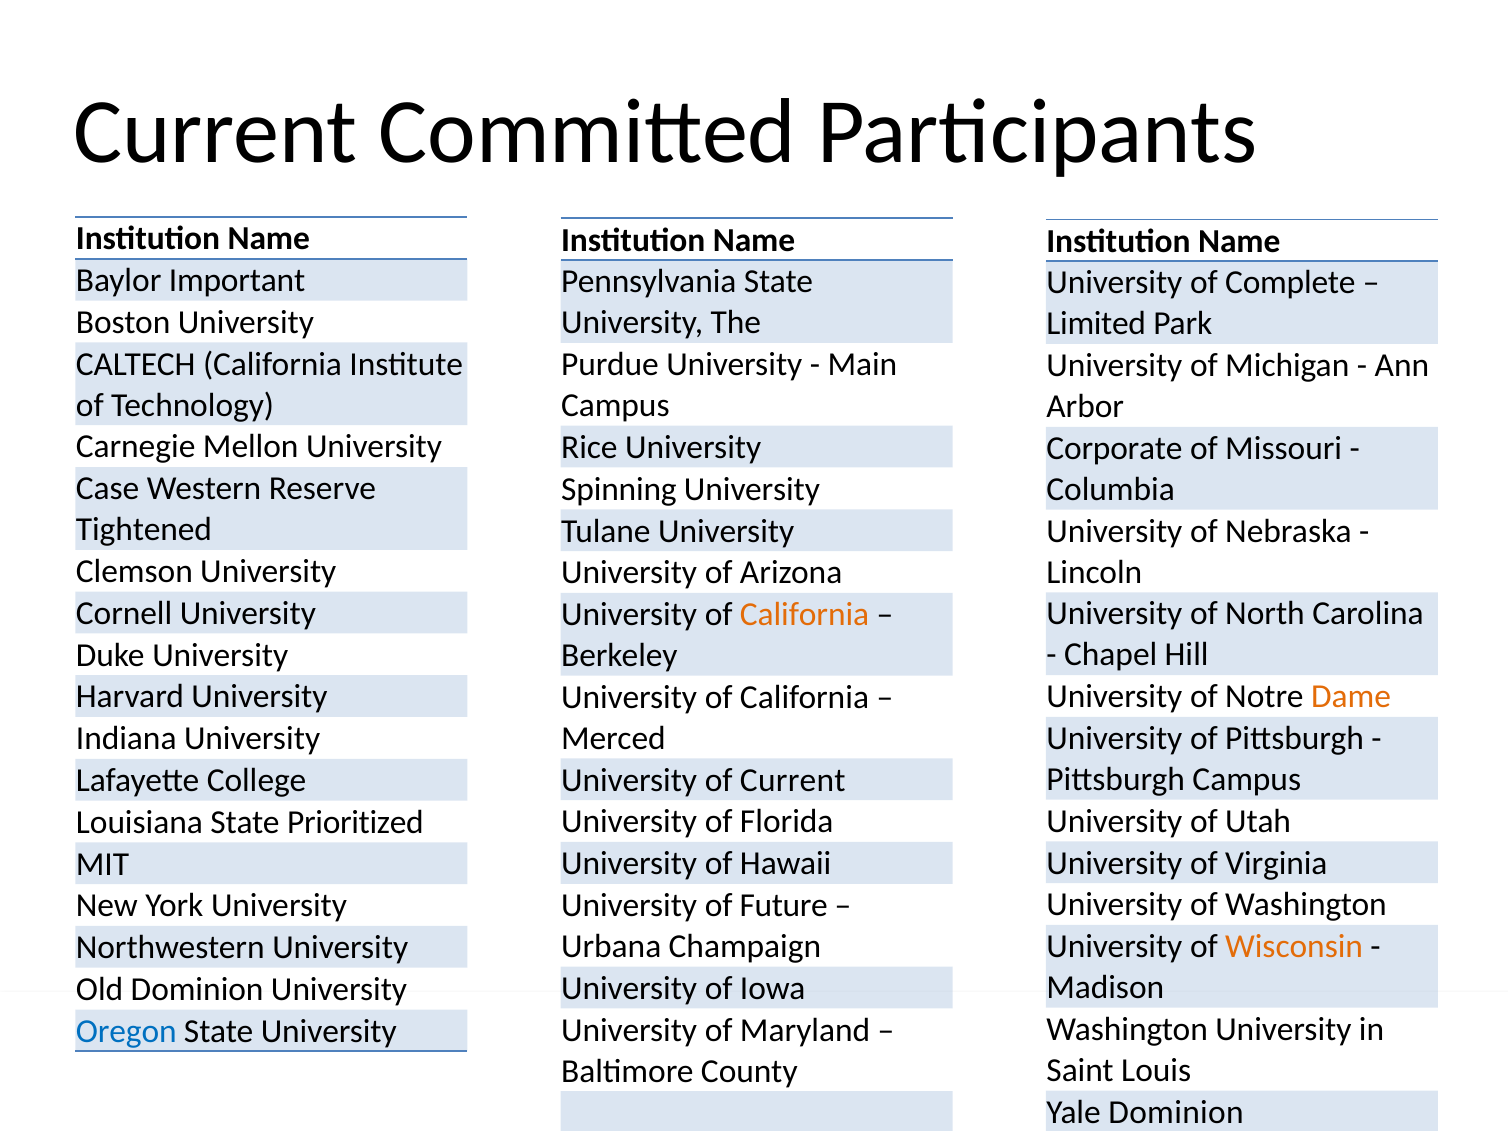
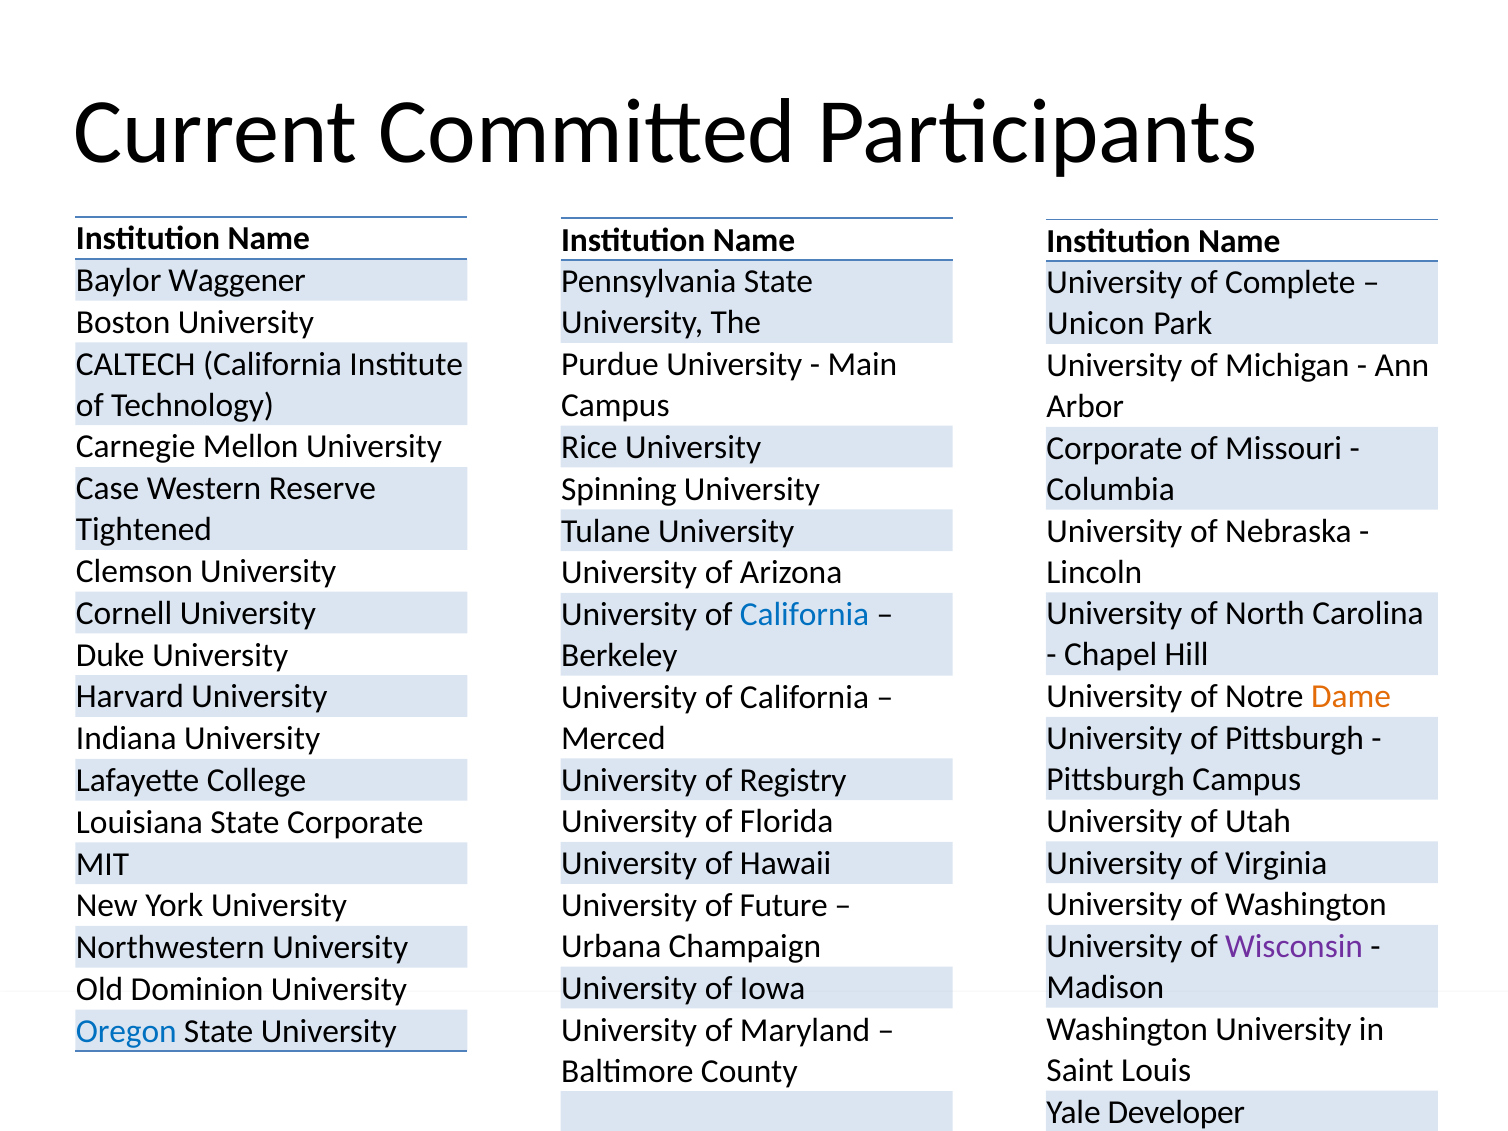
Important: Important -> Waggener
Limited: Limited -> Unicon
California at (805, 615) colour: orange -> blue
of Current: Current -> Registry
State Prioritized: Prioritized -> Corporate
Wisconsin colour: orange -> purple
Yale Dominion: Dominion -> Developer
